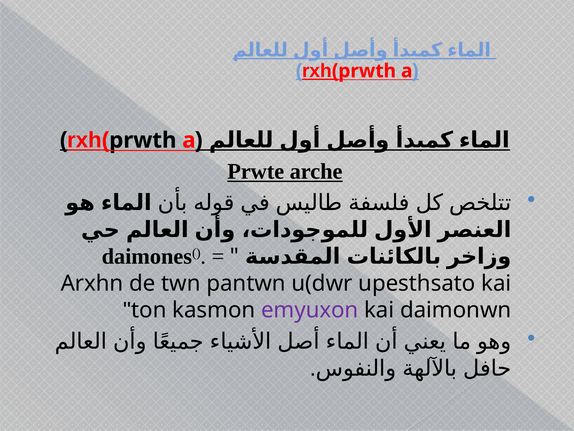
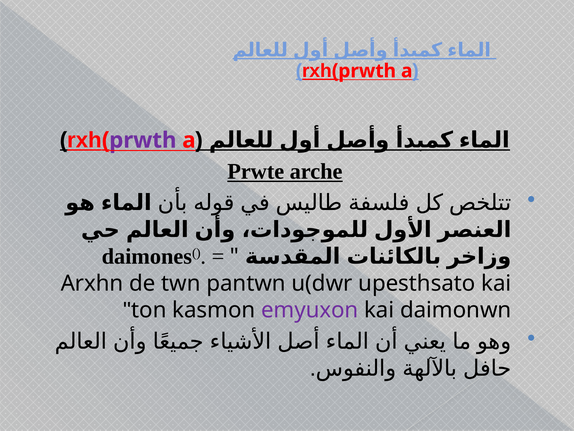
prwth at (143, 140) colour: black -> purple
